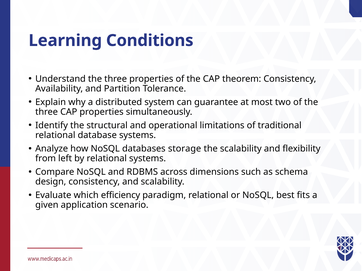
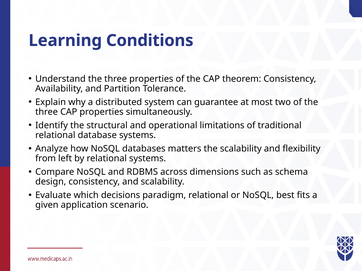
storage: storage -> matters
efficiency: efficiency -> decisions
